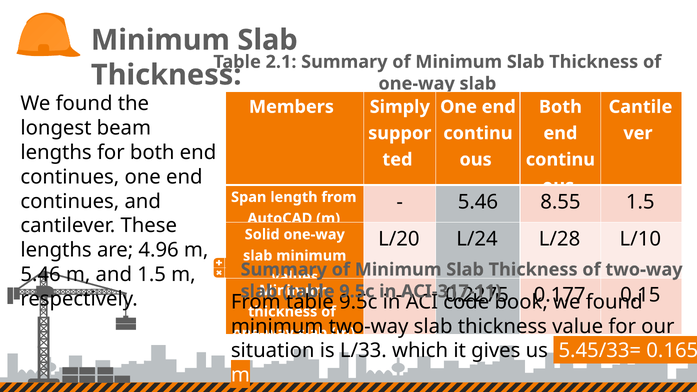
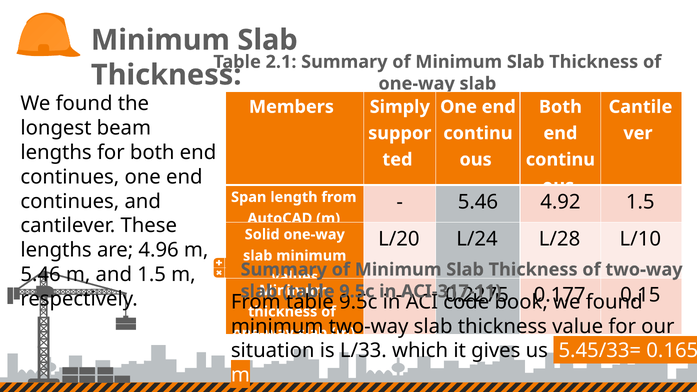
8.55: 8.55 -> 4.92
